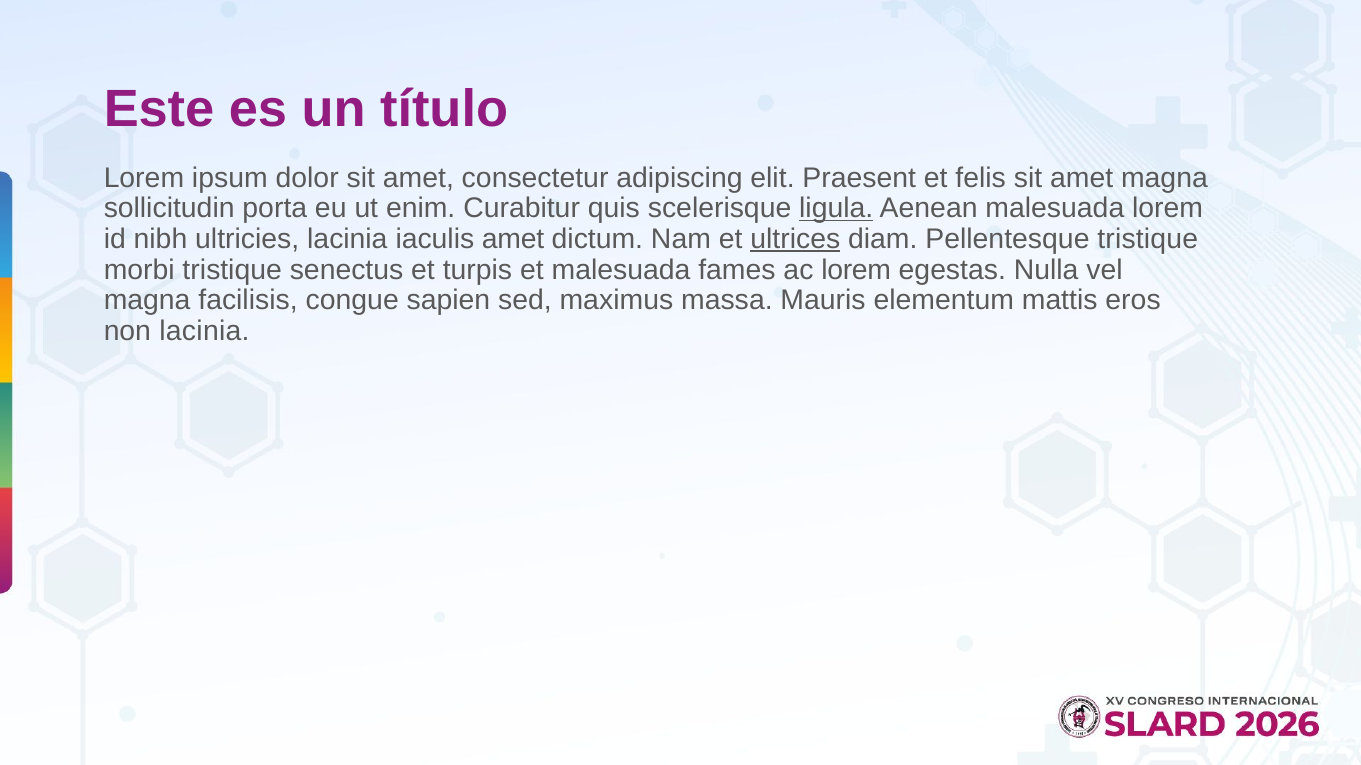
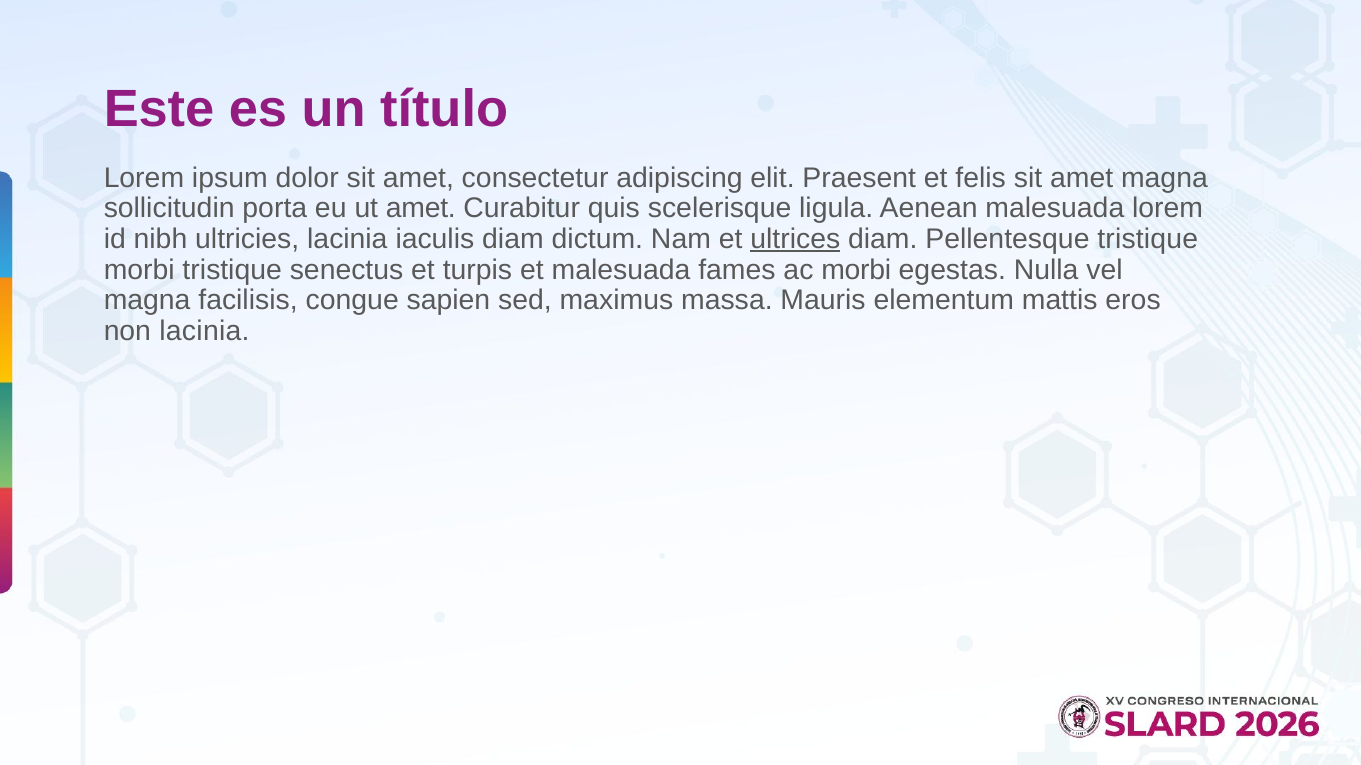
ut enim: enim -> amet
ligula underline: present -> none
iaculis amet: amet -> diam
ac lorem: lorem -> morbi
